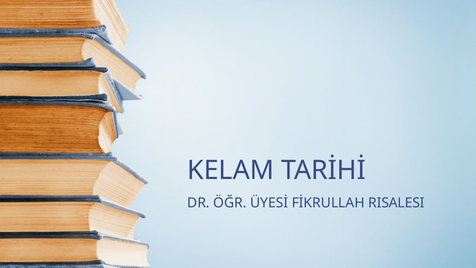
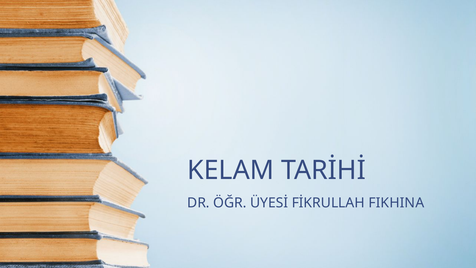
RISALESI: RISALESI -> FIKHINA
